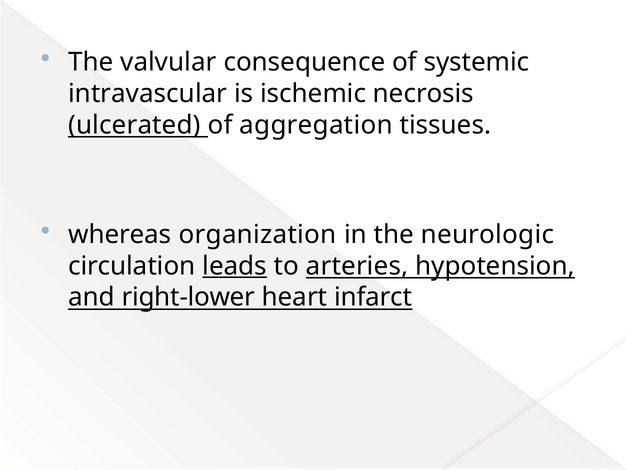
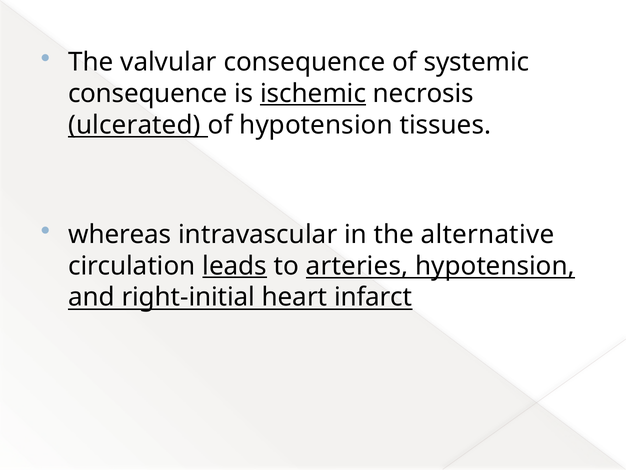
intravascular at (148, 94): intravascular -> consequence
ischemic underline: none -> present
of aggregation: aggregation -> hypotension
organization: organization -> intravascular
neurologic: neurologic -> alternative
right-lower: right-lower -> right-initial
